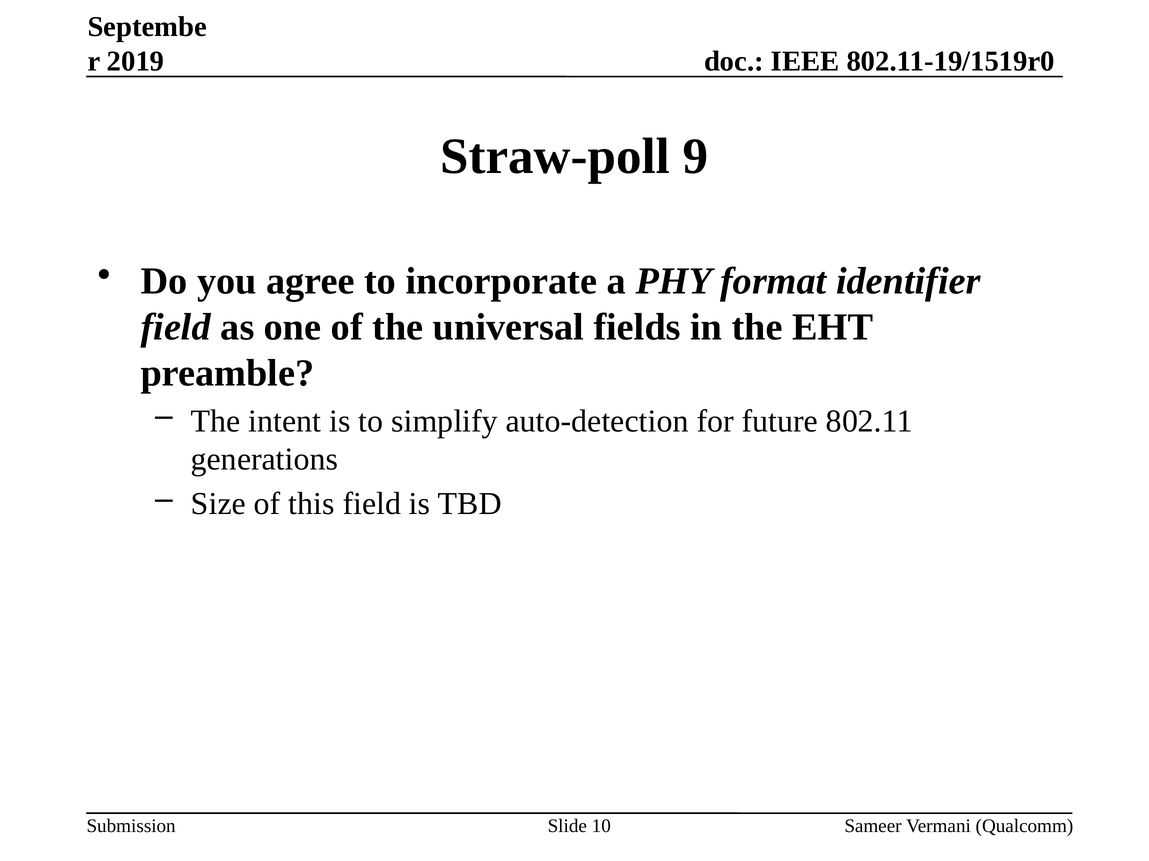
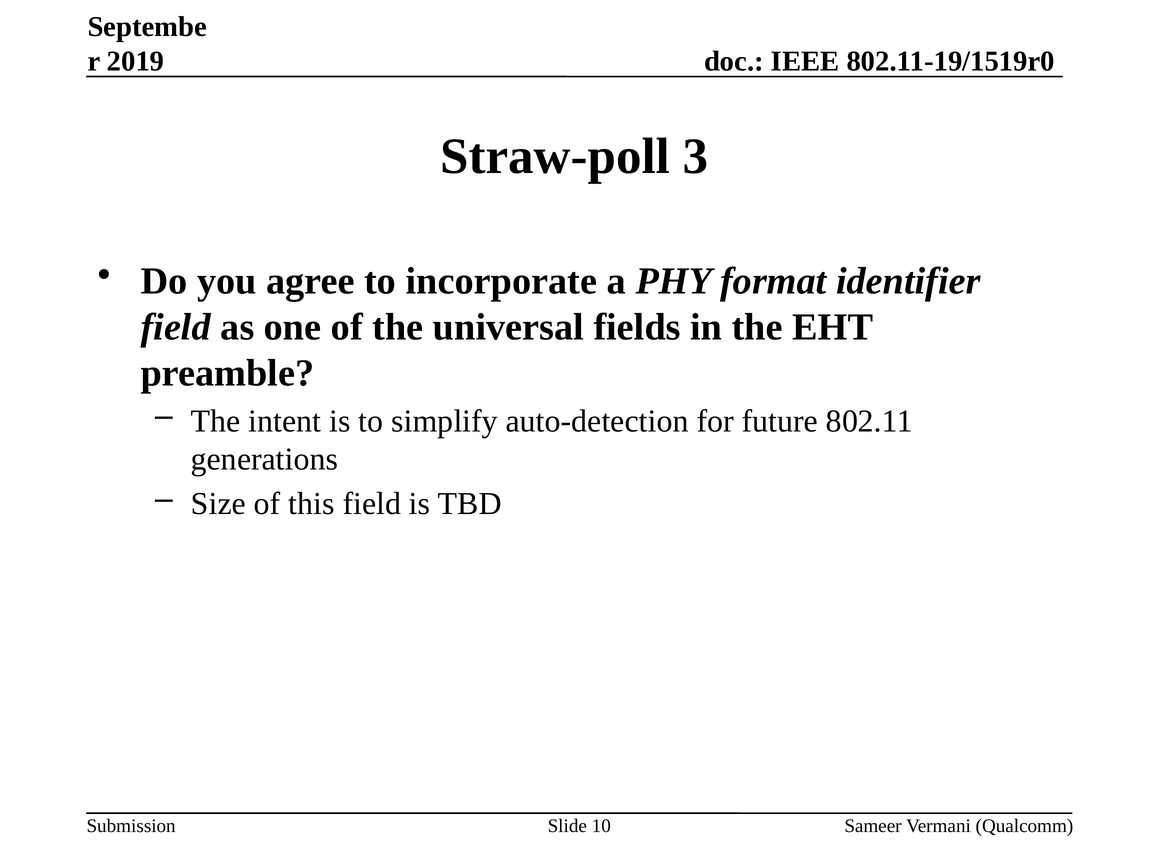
9: 9 -> 3
